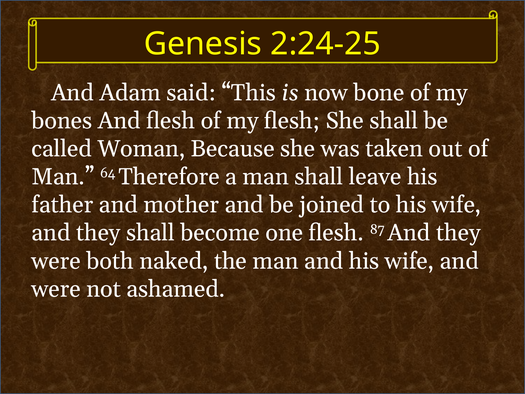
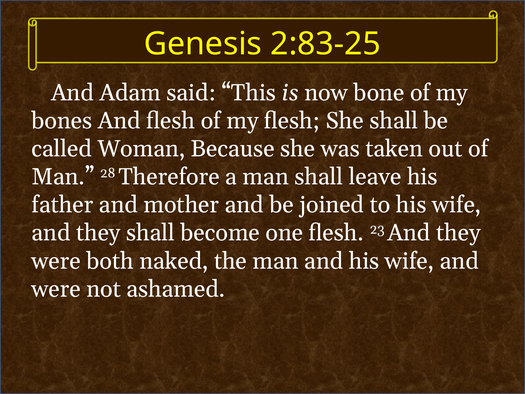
2:24-25: 2:24-25 -> 2:83-25
64: 64 -> 28
87: 87 -> 23
